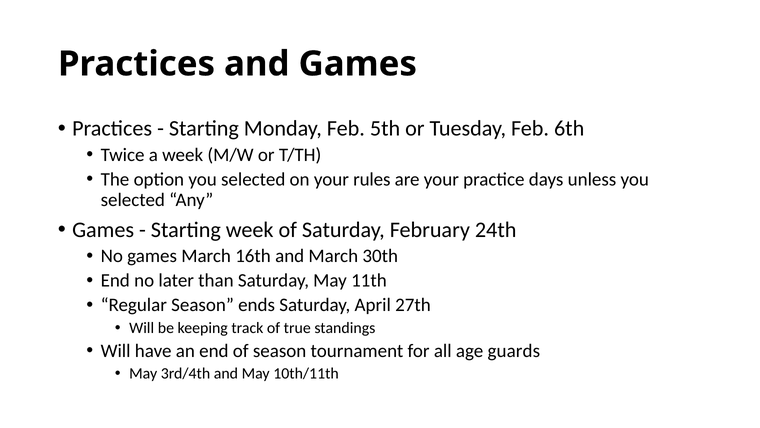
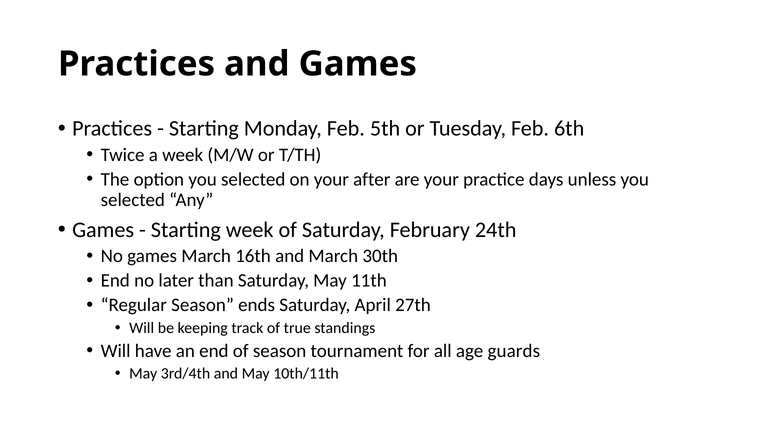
rules: rules -> after
